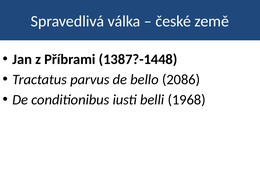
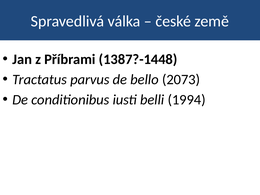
2086: 2086 -> 2073
1968: 1968 -> 1994
